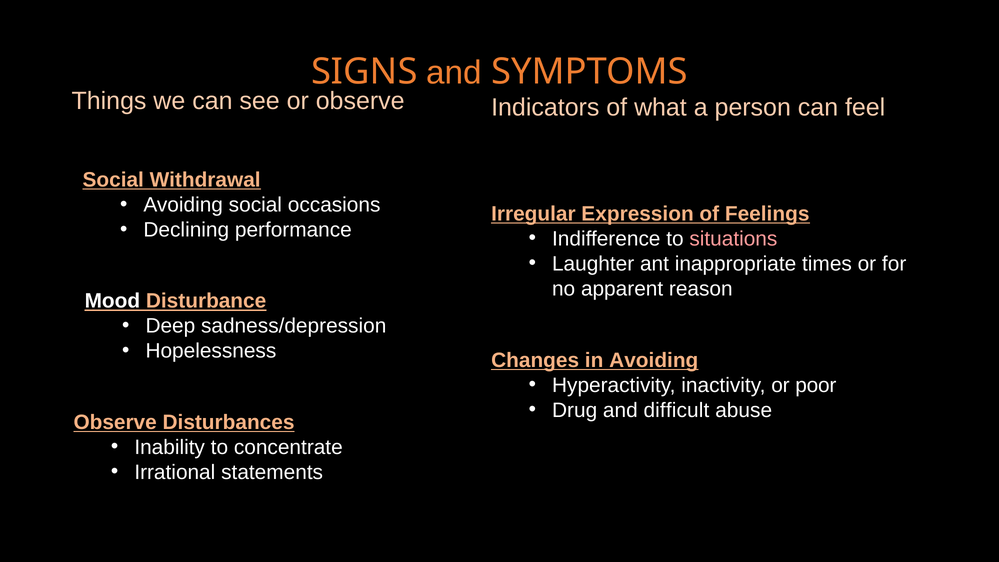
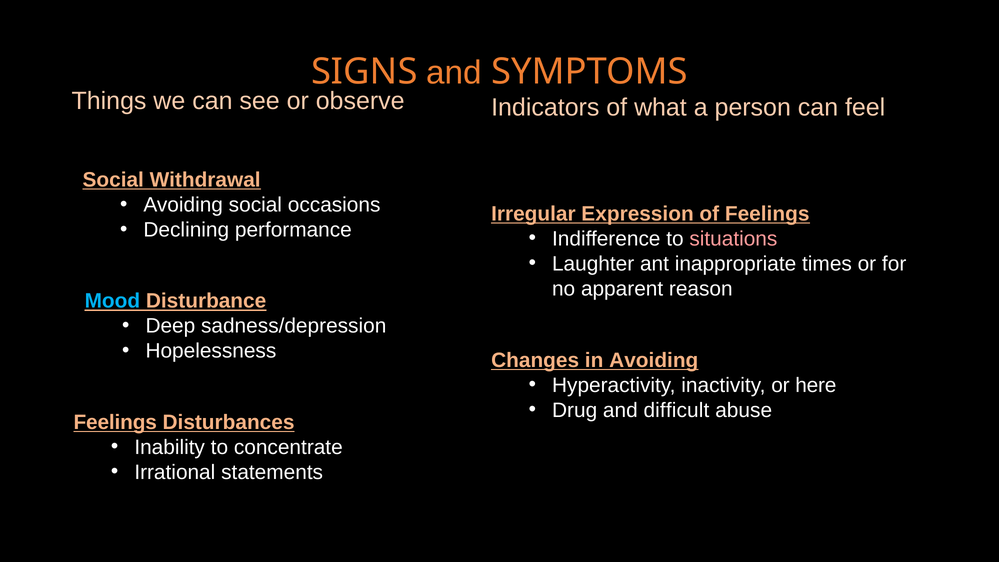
Mood colour: white -> light blue
poor: poor -> here
Observe at (115, 422): Observe -> Feelings
